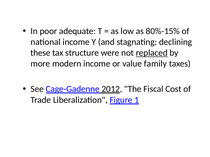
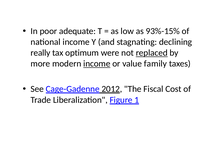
80%-15%: 80%-15% -> 93%-15%
these: these -> really
structure: structure -> optimum
income at (97, 64) underline: none -> present
